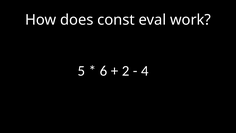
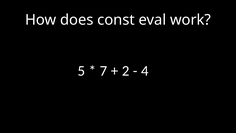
6: 6 -> 7
